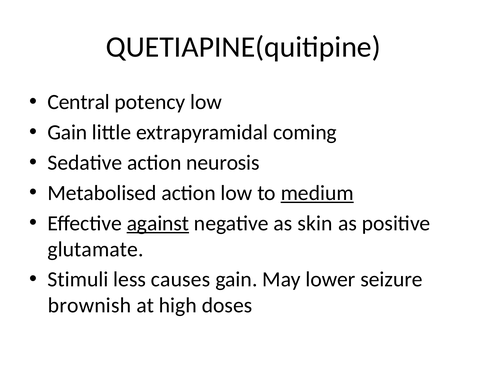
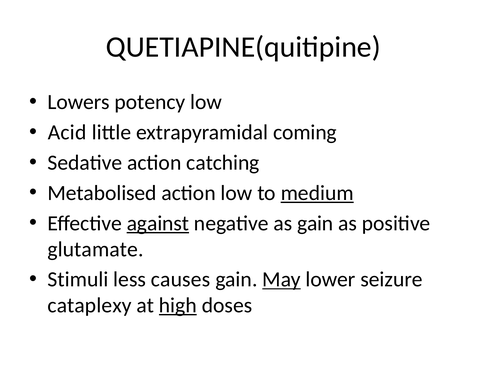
Central: Central -> Lowers
Gain at (67, 132): Gain -> Acid
neurosis: neurosis -> catching
as skin: skin -> gain
May underline: none -> present
brownish: brownish -> cataplexy
high underline: none -> present
